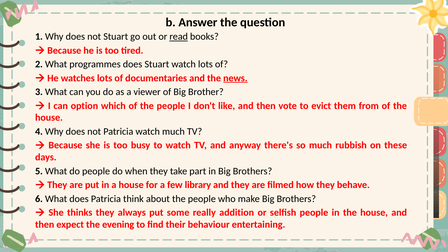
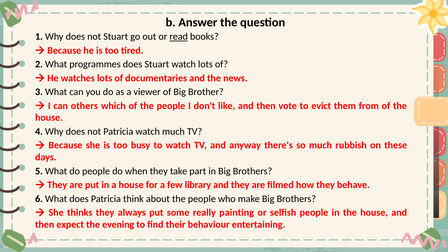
news underline: present -> none
option: option -> others
addition: addition -> painting
